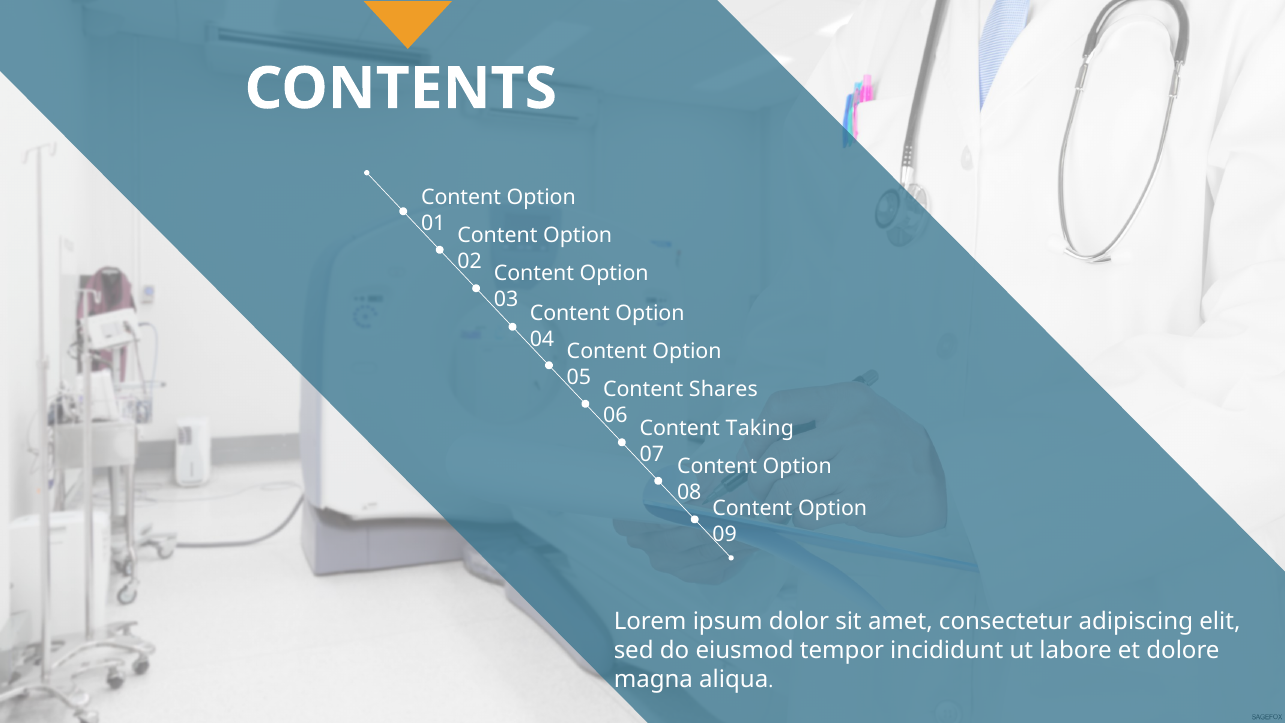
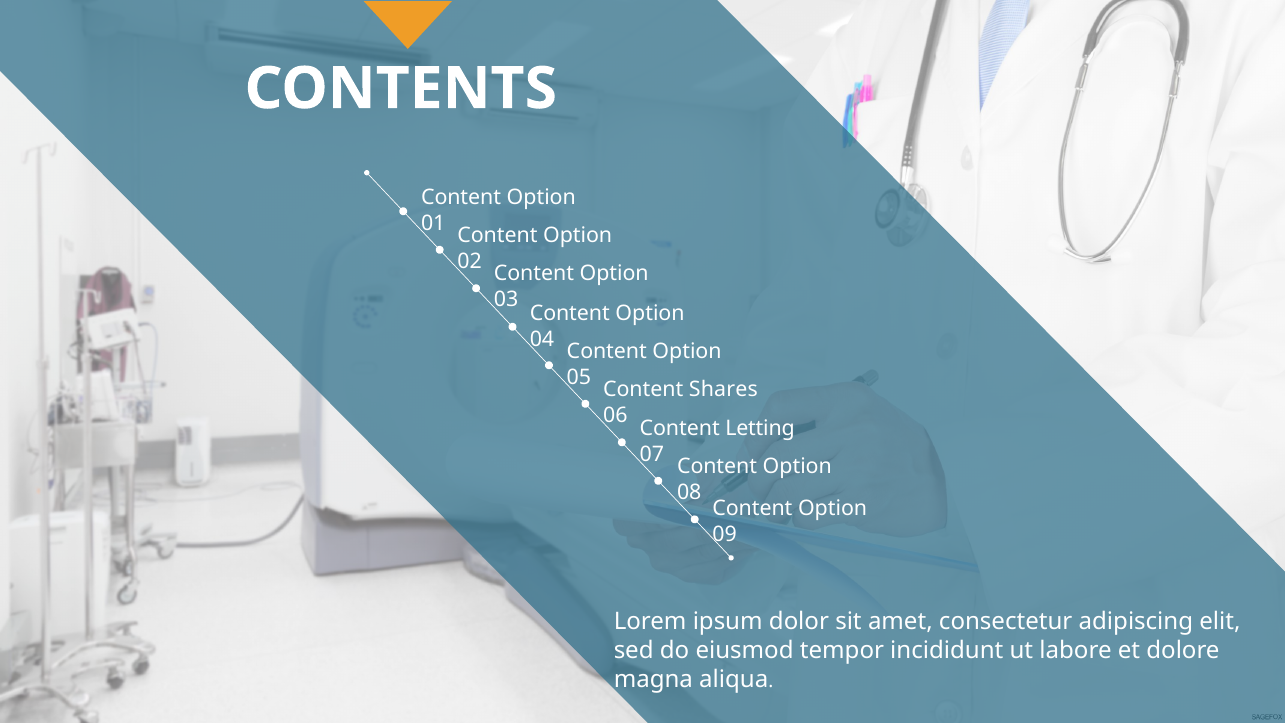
Taking: Taking -> Letting
